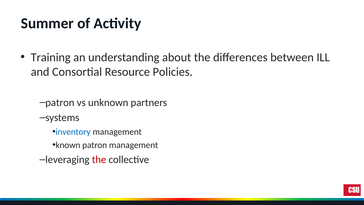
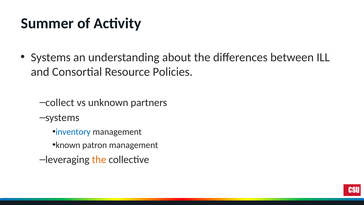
Training at (51, 57): Training -> Systems
patron at (60, 102): patron -> collect
the at (99, 159) colour: red -> orange
